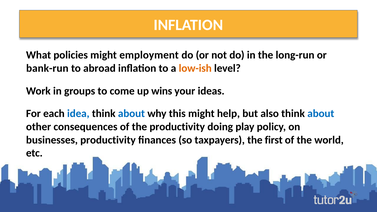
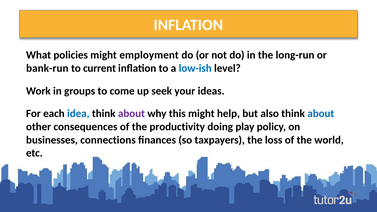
abroad: abroad -> current
low-ish colour: orange -> blue
wins: wins -> seek
about at (131, 114) colour: blue -> purple
businesses productivity: productivity -> connections
first: first -> loss
